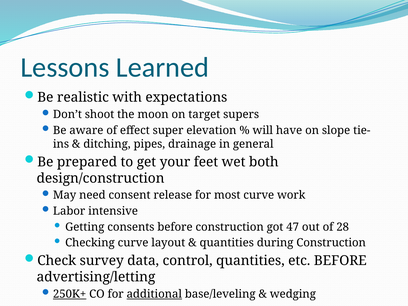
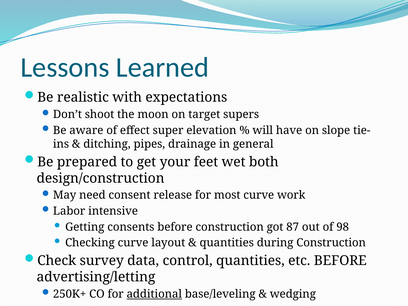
47: 47 -> 87
28: 28 -> 98
250K+ underline: present -> none
